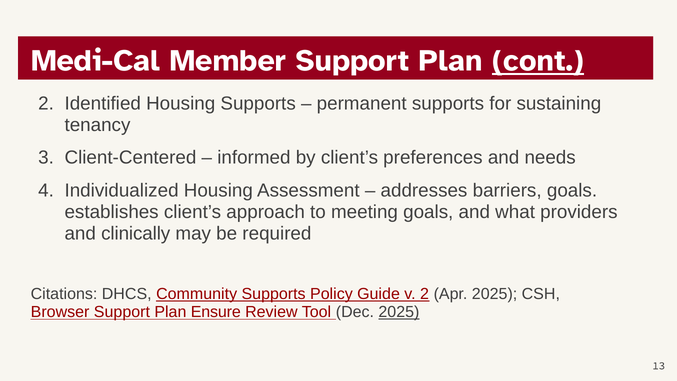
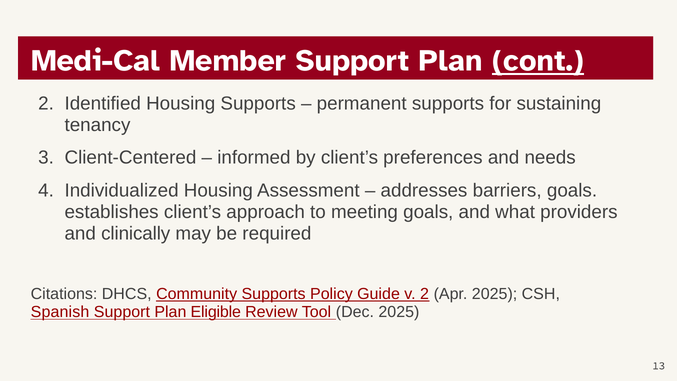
Browser: Browser -> Spanish
Ensure: Ensure -> Eligible
2025 at (399, 312) underline: present -> none
